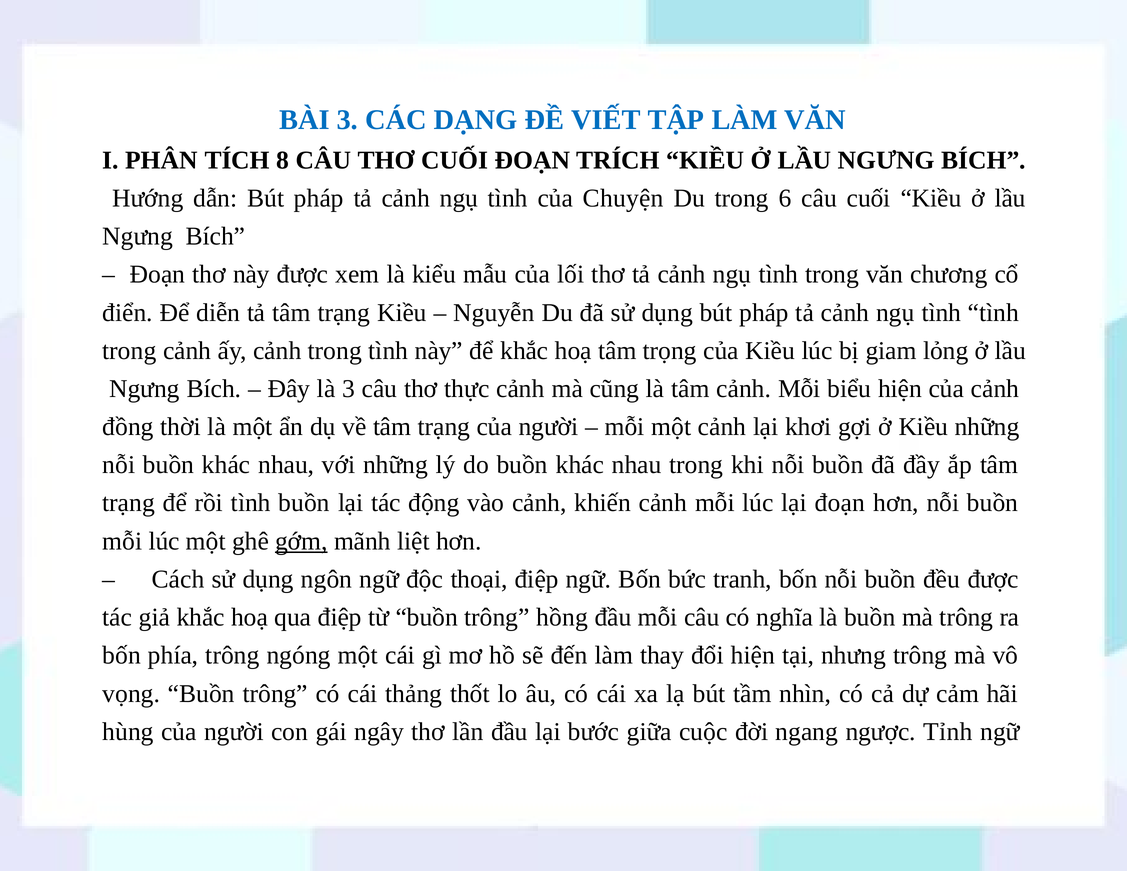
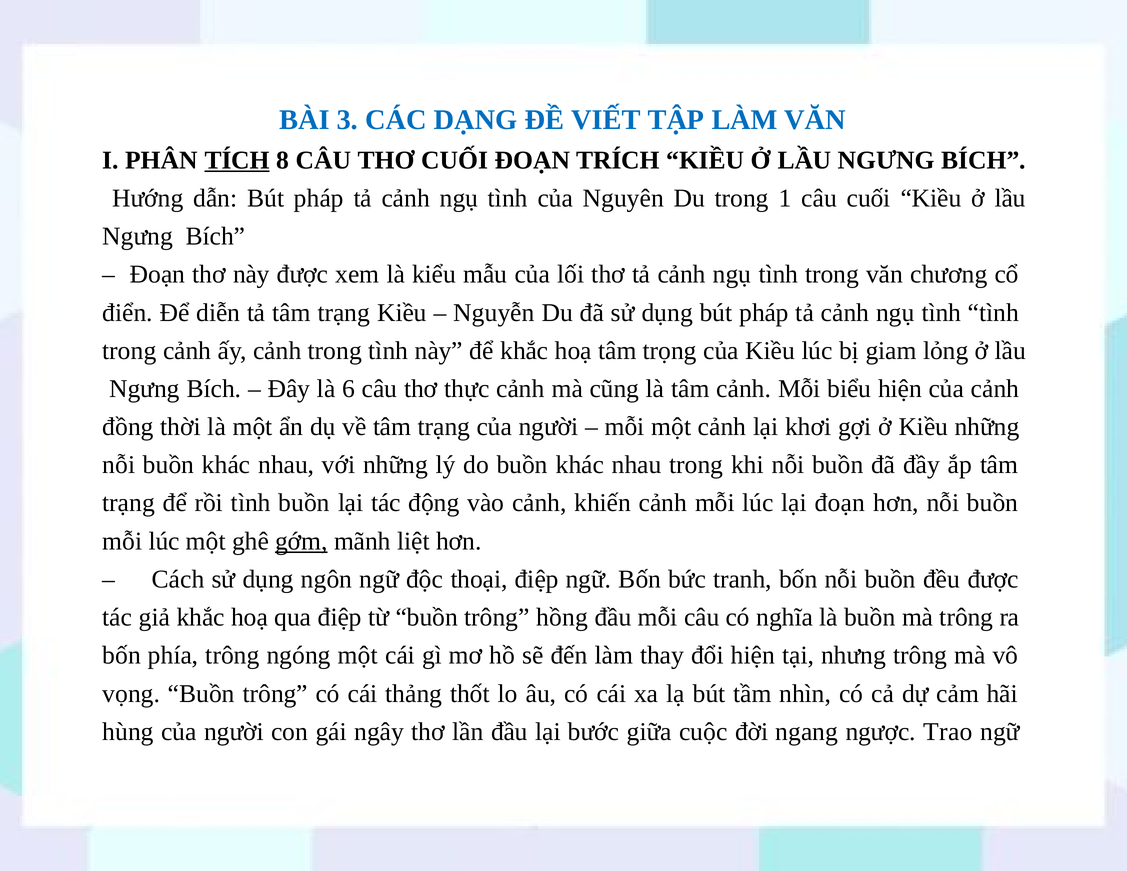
TÍCH underline: none -> present
Chuyện: Chuyện -> Nguyên
6: 6 -> 1
là 3: 3 -> 6
Tỉnh: Tỉnh -> Trao
